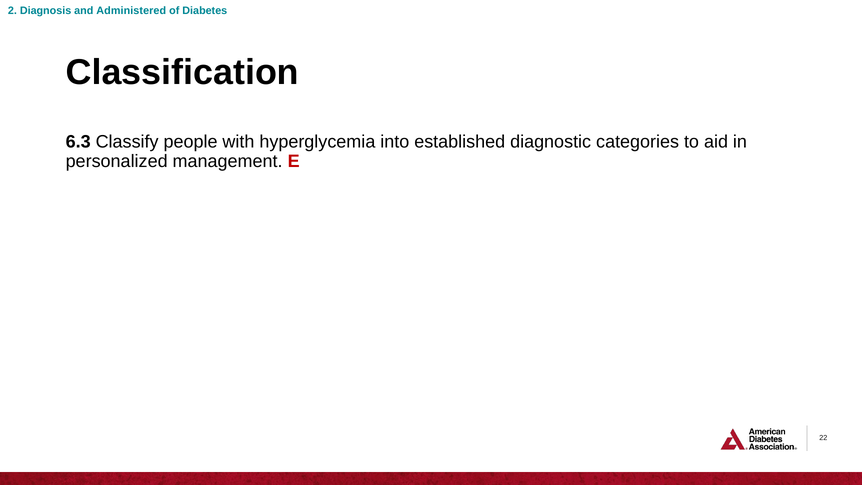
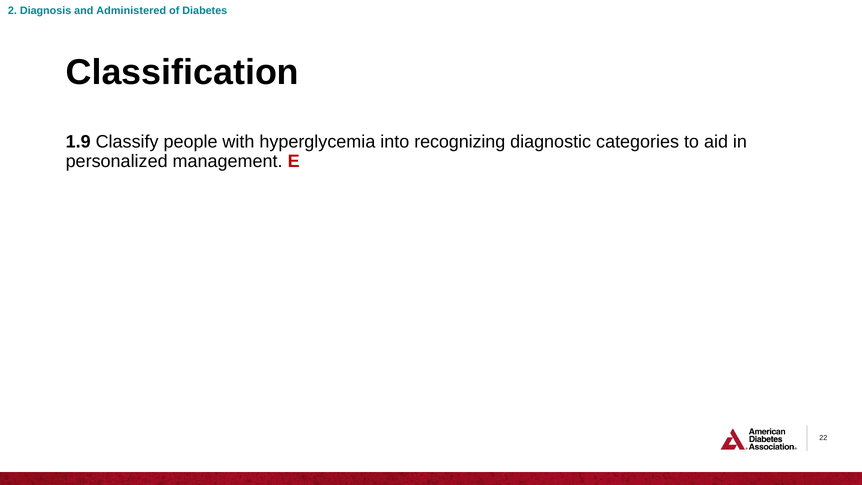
6.3: 6.3 -> 1.9
established: established -> recognizing
